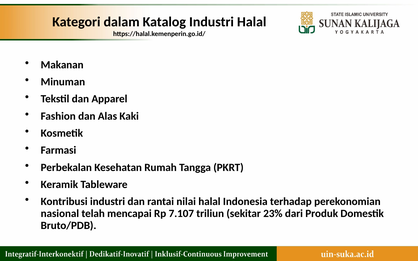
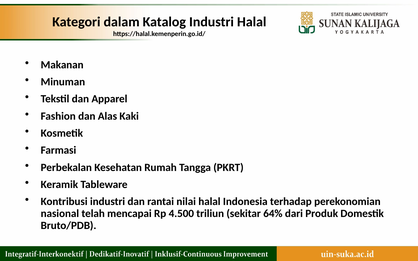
7.107: 7.107 -> 4.500
23%: 23% -> 64%
